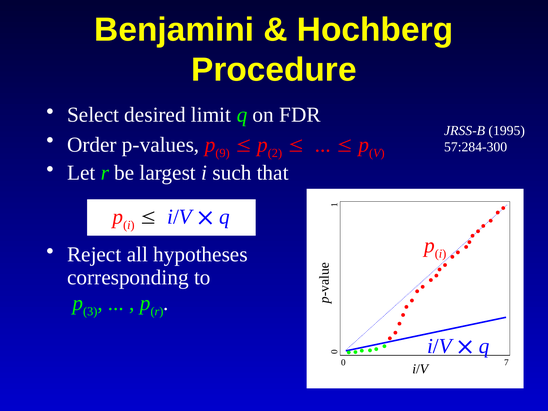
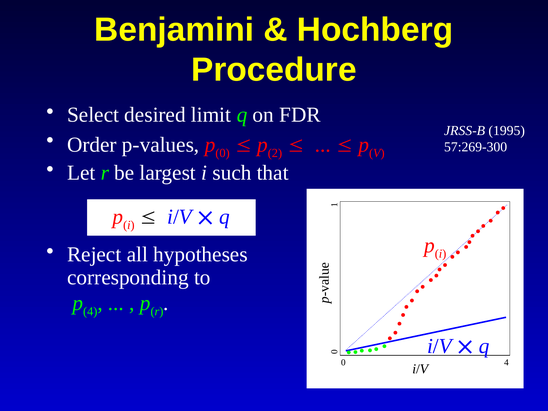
9 at (223, 153): 9 -> 0
57:284-300: 57:284-300 -> 57:269-300
3 at (90, 311): 3 -> 4
0 7: 7 -> 4
